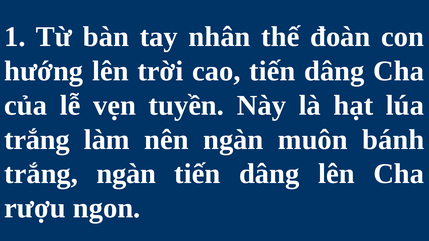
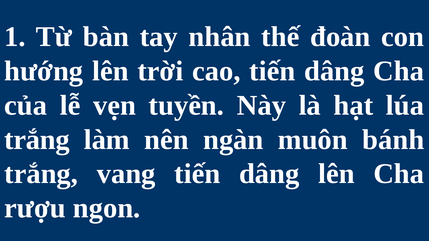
trắng ngàn: ngàn -> vang
